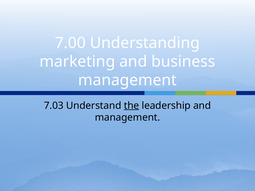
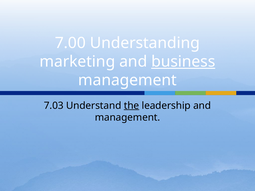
business underline: none -> present
